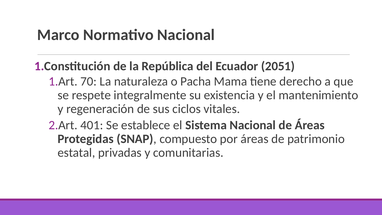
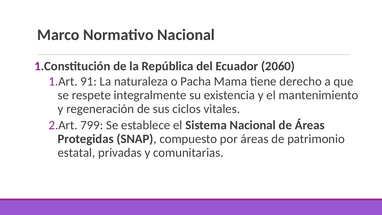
2051: 2051 -> 2060
70: 70 -> 91
401: 401 -> 799
